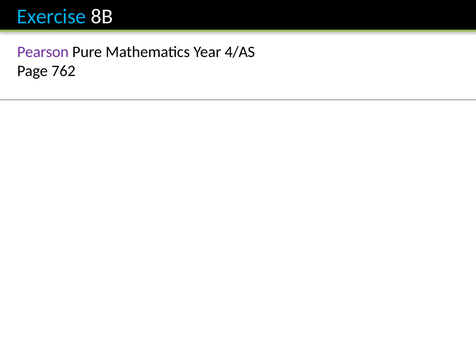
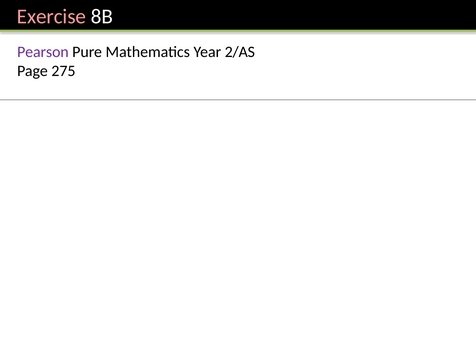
Exercise colour: light blue -> pink
4/AS: 4/AS -> 2/AS
762: 762 -> 275
